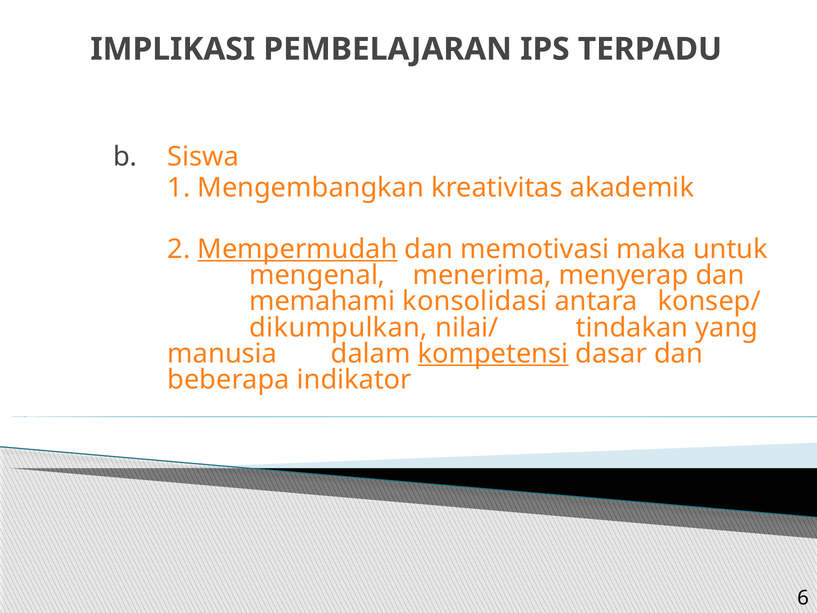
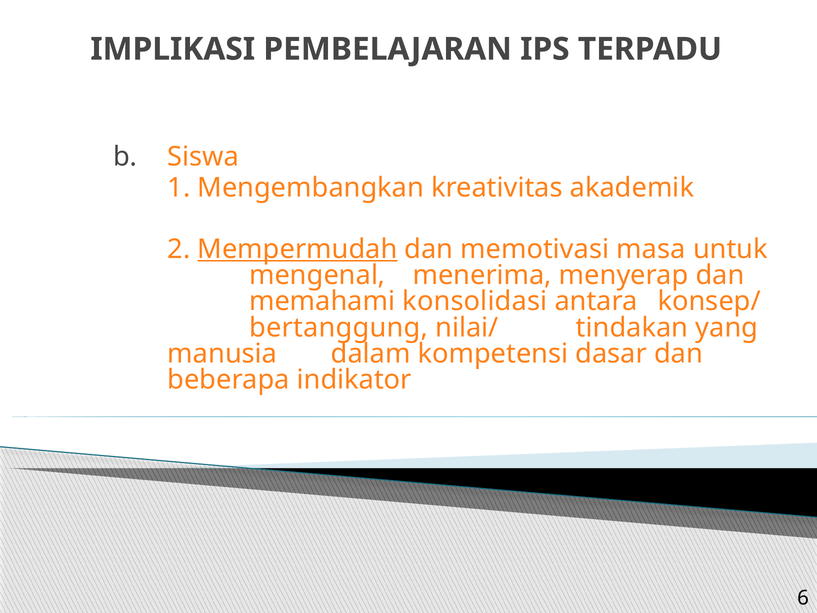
maka: maka -> masa
dikumpulkan: dikumpulkan -> bertanggung
kompetensi underline: present -> none
